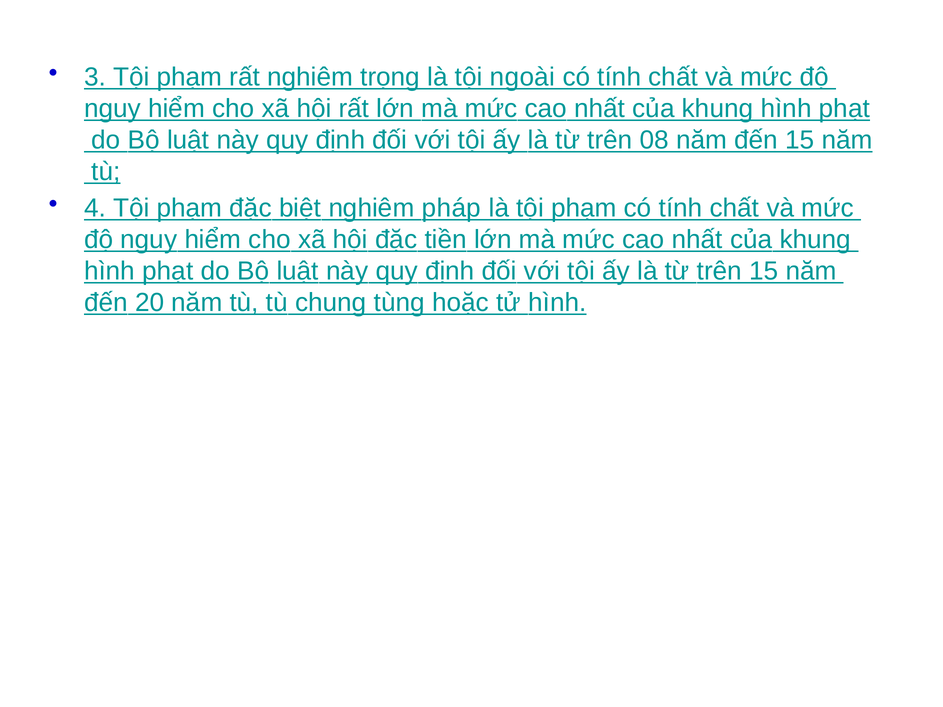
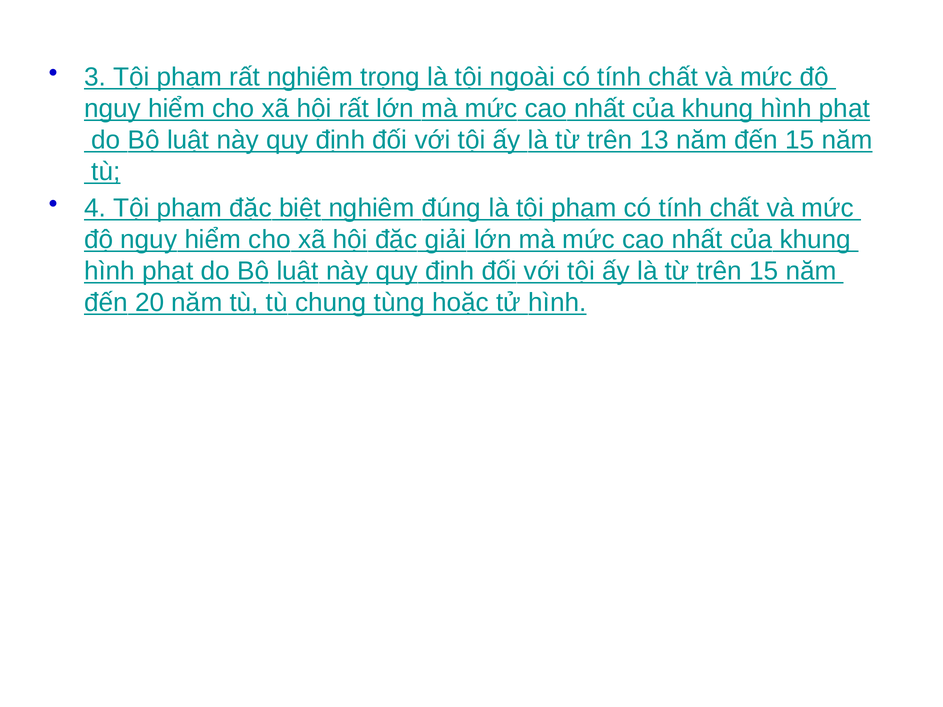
08: 08 -> 13
pháp: pháp -> đúng
tiền: tiền -> giải
